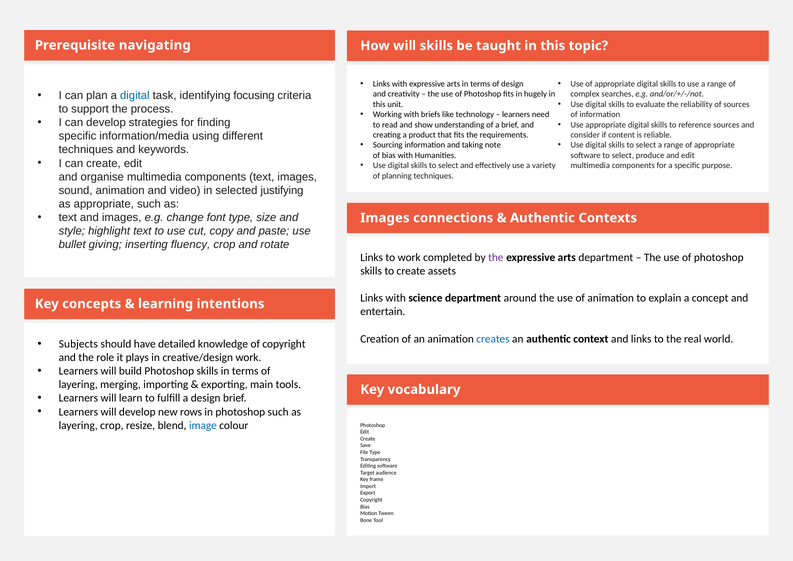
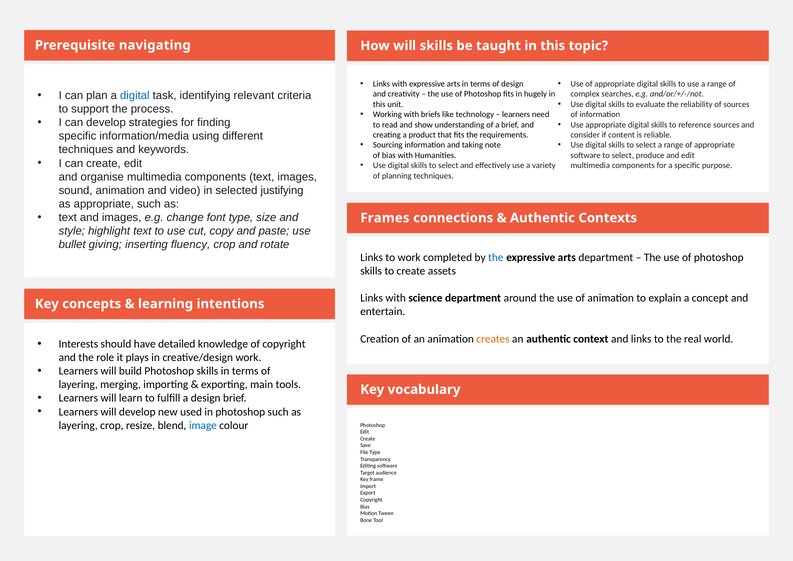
focusing: focusing -> relevant
Images at (385, 218): Images -> Frames
the at (496, 257) colour: purple -> blue
creates colour: blue -> orange
Subjects: Subjects -> Interests
rows: rows -> used
